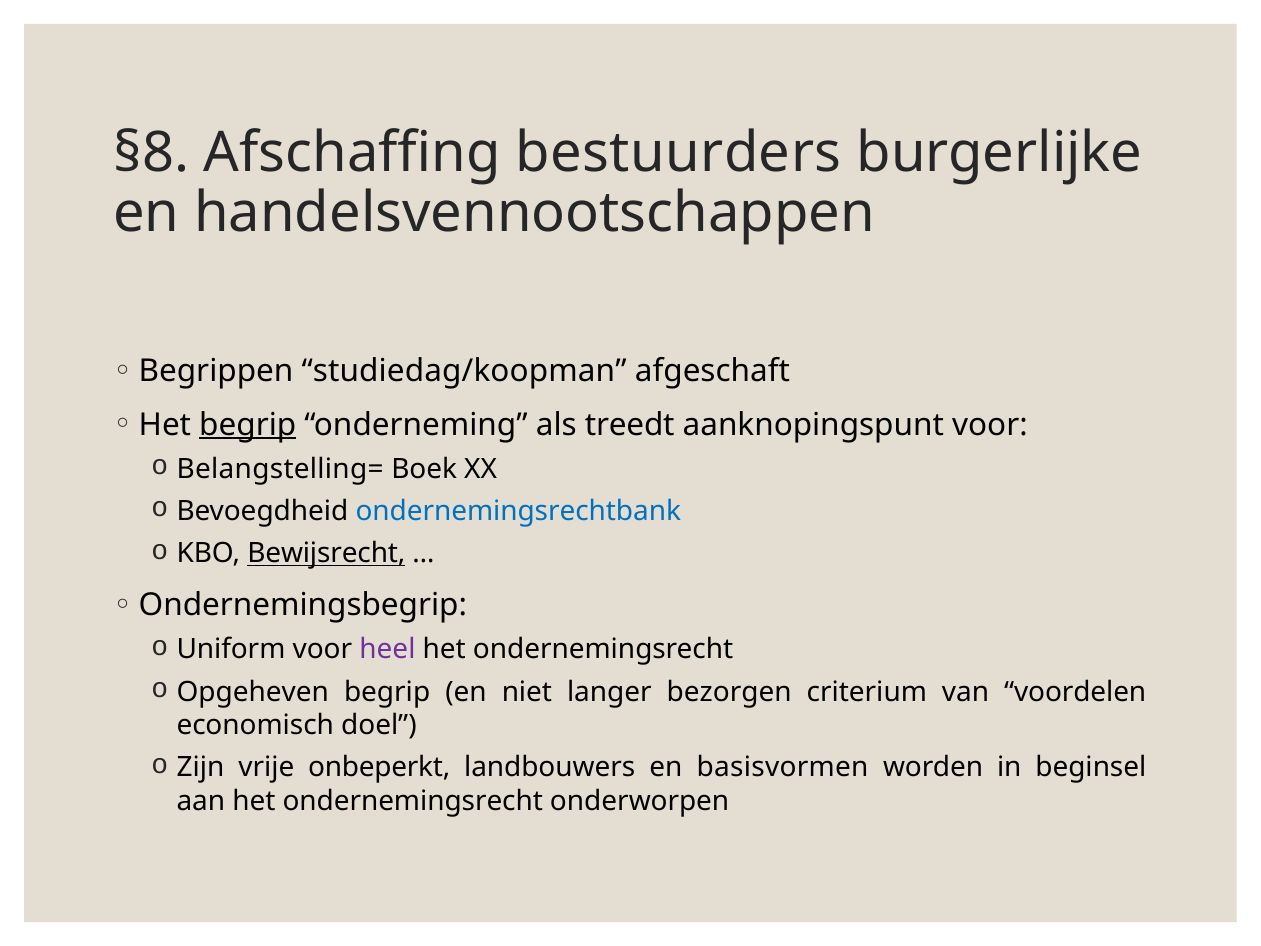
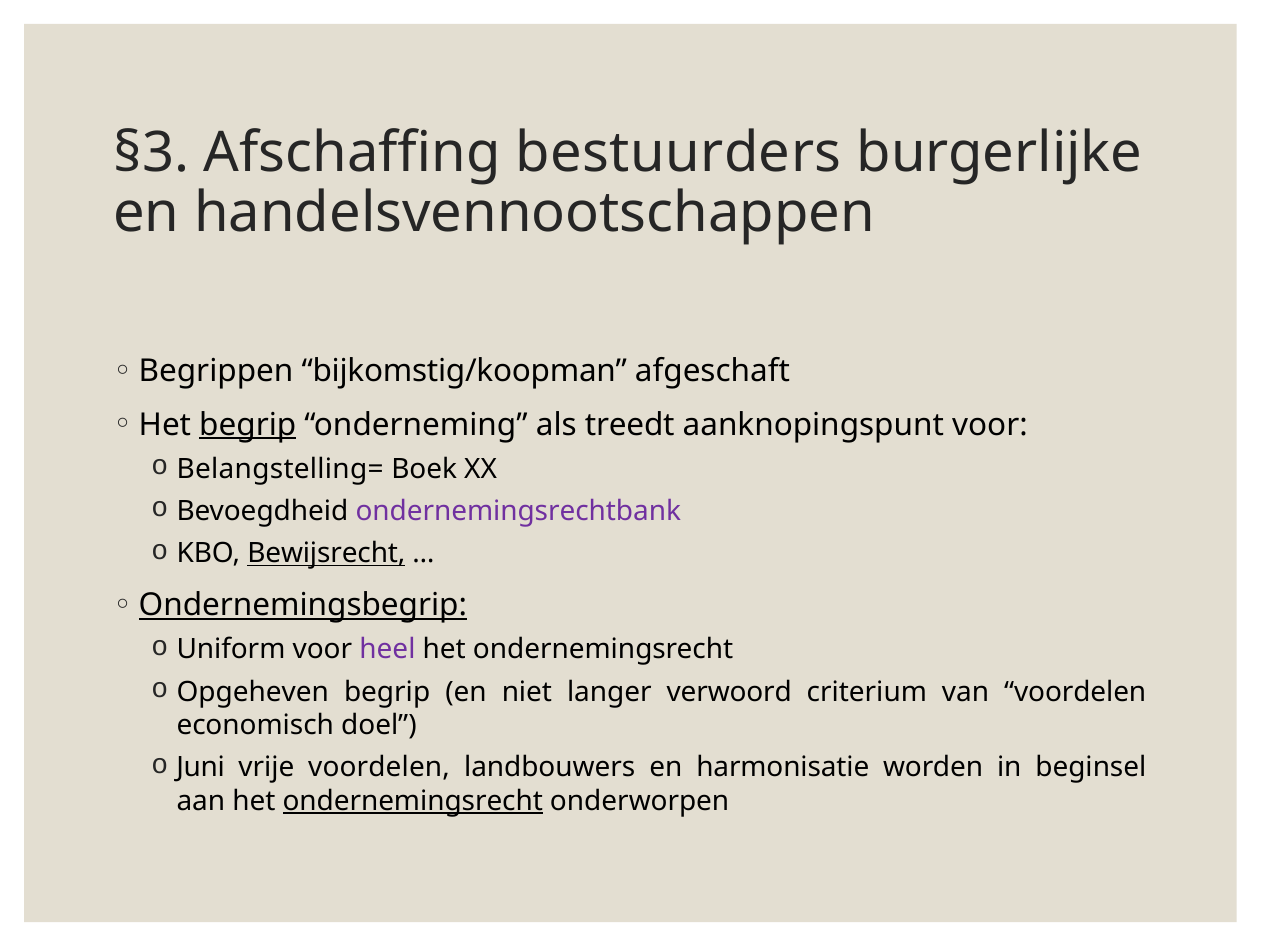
§8: §8 -> §3
studiedag/koopman: studiedag/koopman -> bijkomstig/koopman
ondernemingsrechtbank colour: blue -> purple
Ondernemingsbegrip underline: none -> present
bezorgen: bezorgen -> verwoord
Zijn: Zijn -> Juni
vrije onbeperkt: onbeperkt -> voordelen
basisvormen: basisvormen -> harmonisatie
ondernemingsrecht at (413, 801) underline: none -> present
